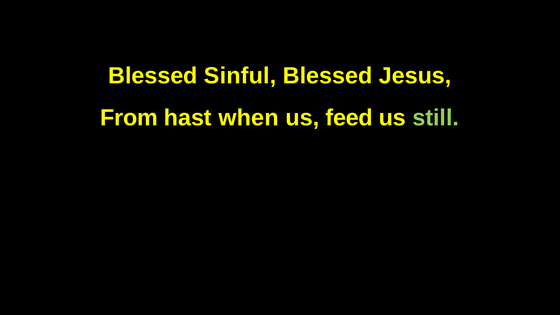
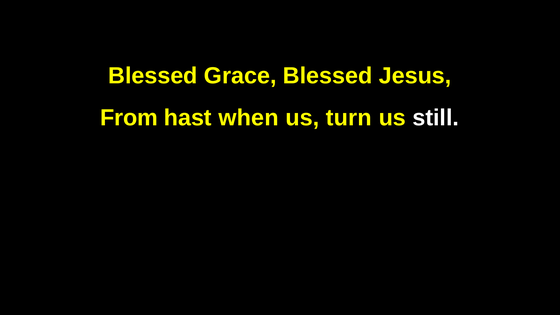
Sinful: Sinful -> Grace
feed: feed -> turn
still colour: light green -> white
